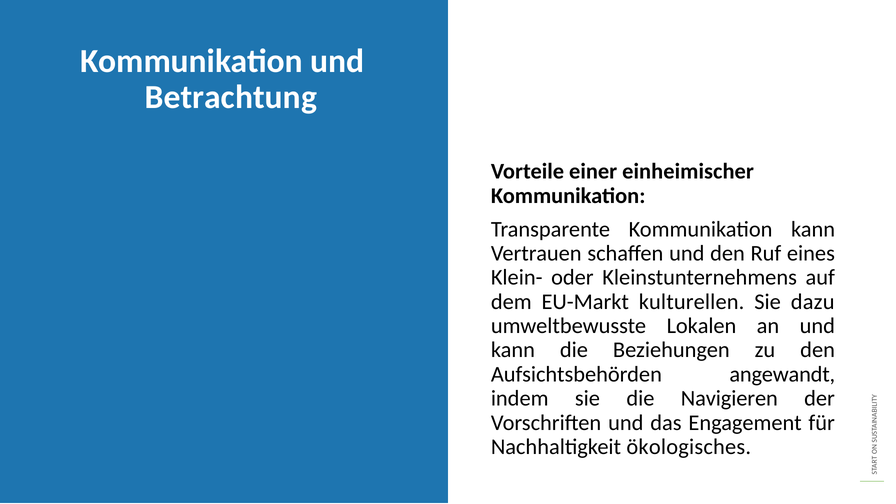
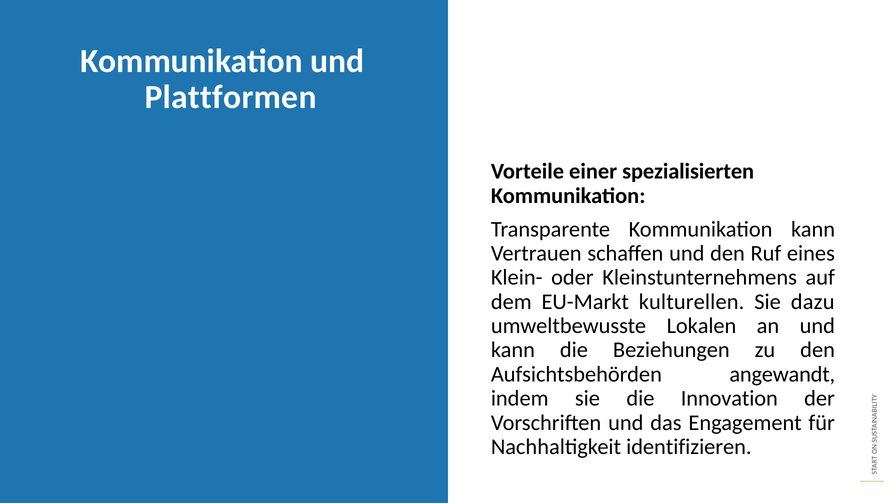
Betrachtung: Betrachtung -> Plattformen
einheimischer: einheimischer -> spezialisierten
Navigieren: Navigieren -> Innovation
ökologisches: ökologisches -> identifizieren
